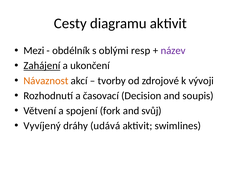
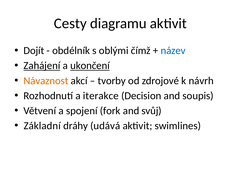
Mezi: Mezi -> Dojít
resp: resp -> čímž
název colour: purple -> blue
ukončení underline: none -> present
vývoji: vývoji -> návrh
časovací: časovací -> iterakce
Vyvíjený: Vyvíjený -> Základní
